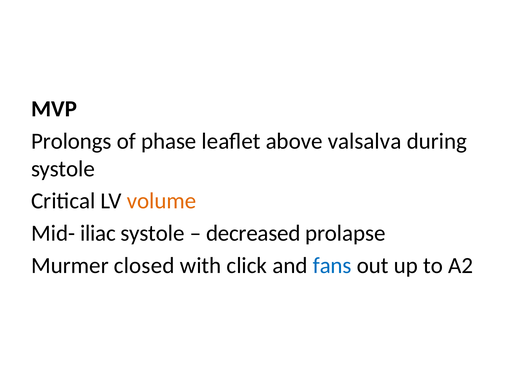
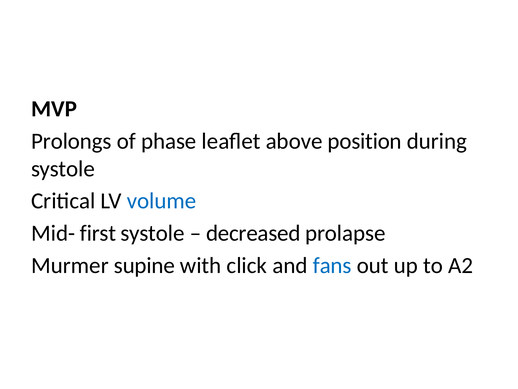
valsalva: valsalva -> position
volume colour: orange -> blue
iliac: iliac -> first
closed: closed -> supine
